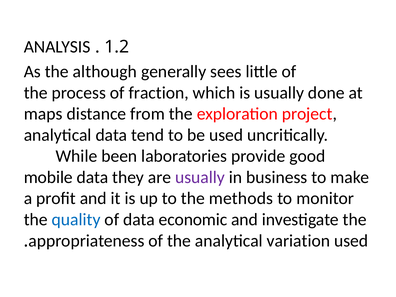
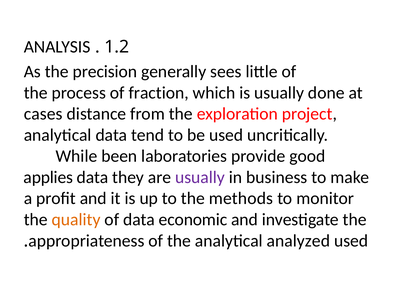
although: although -> precision
maps: maps -> cases
mobile: mobile -> applies
quality colour: blue -> orange
variation: variation -> analyzed
